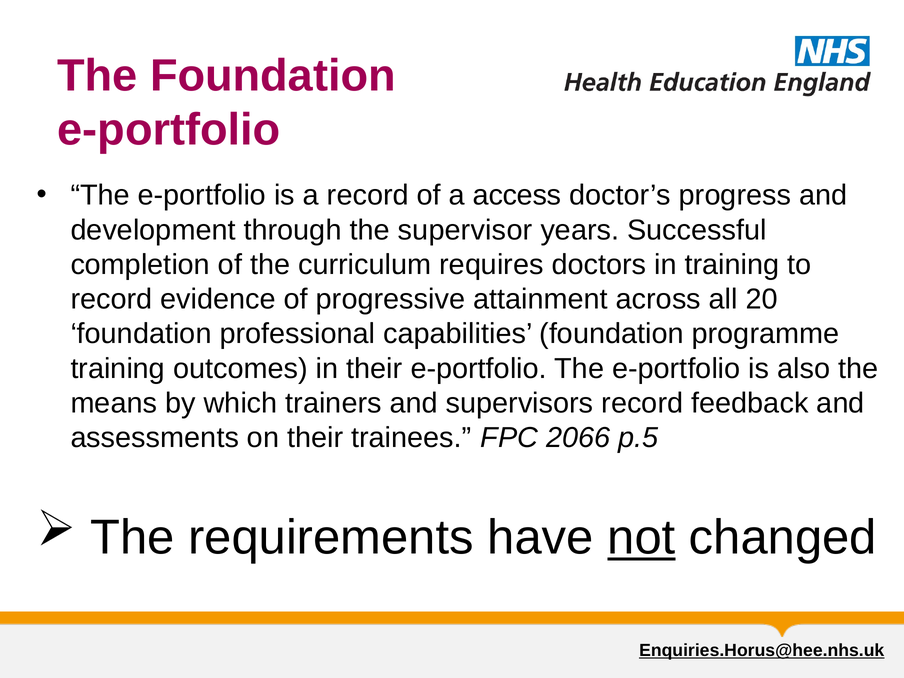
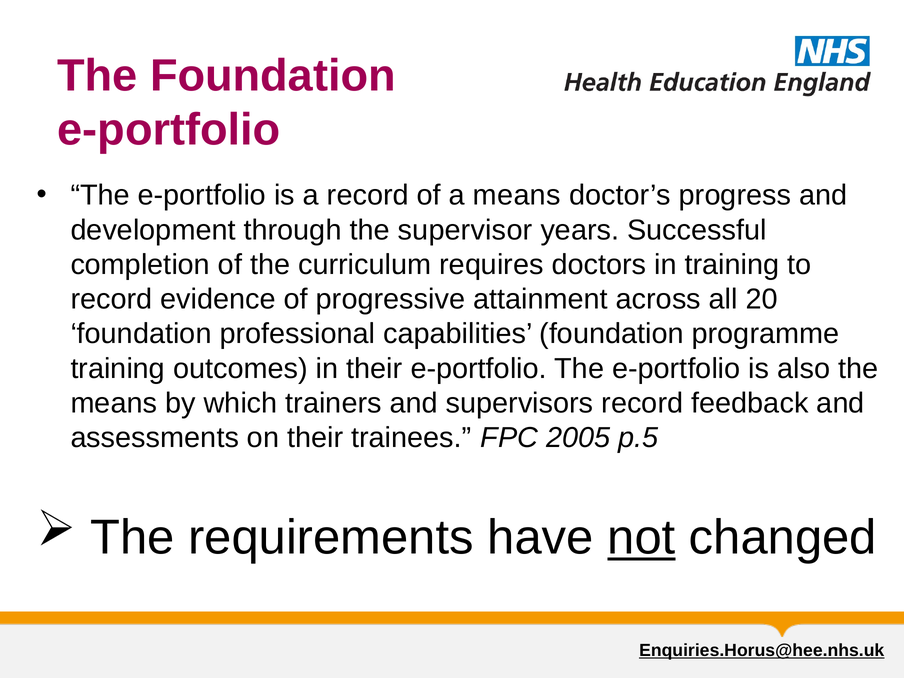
a access: access -> means
2066: 2066 -> 2005
